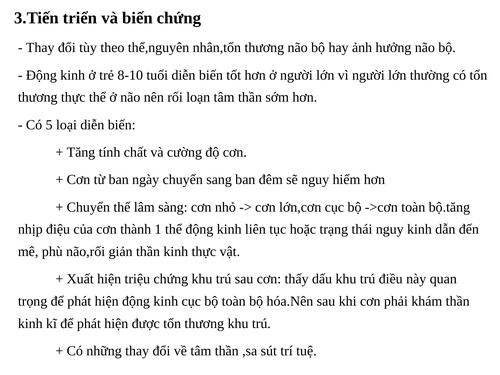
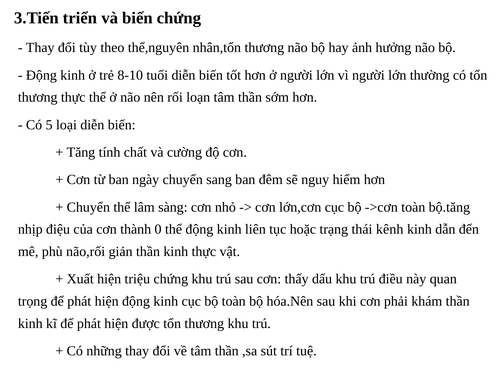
1: 1 -> 0
thái nguy: nguy -> kênh
